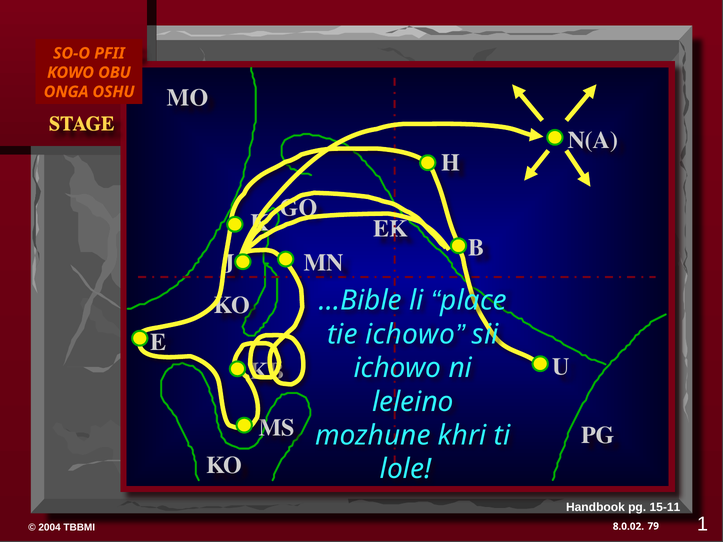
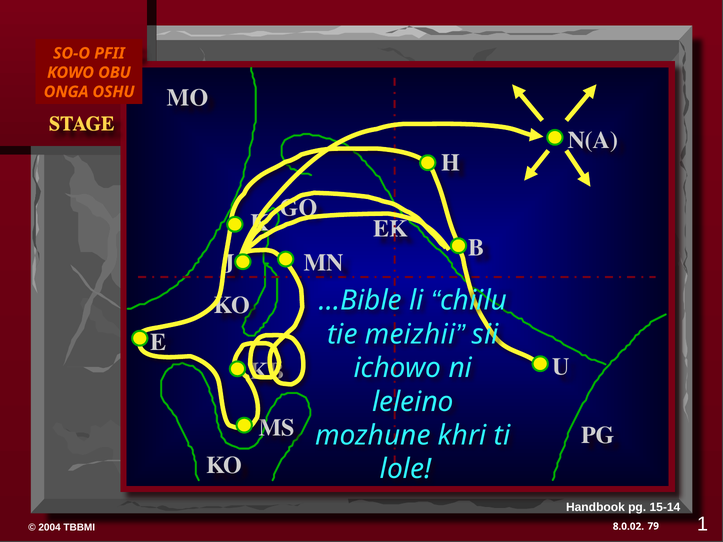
place: place -> chiilu
tie ichowo: ichowo -> meizhii
15-11: 15-11 -> 15-14
